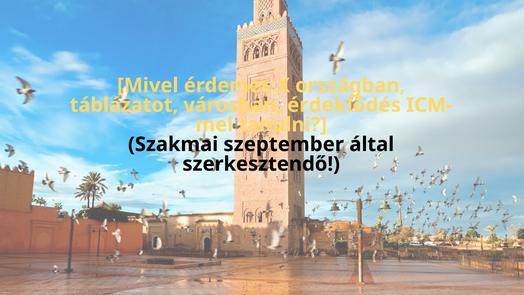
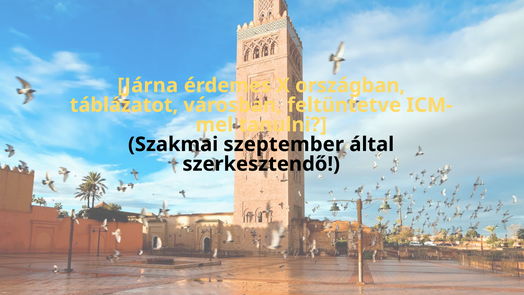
Mivel: Mivel -> Járna
érdeklődés: érdeklődés -> feltüntetve
